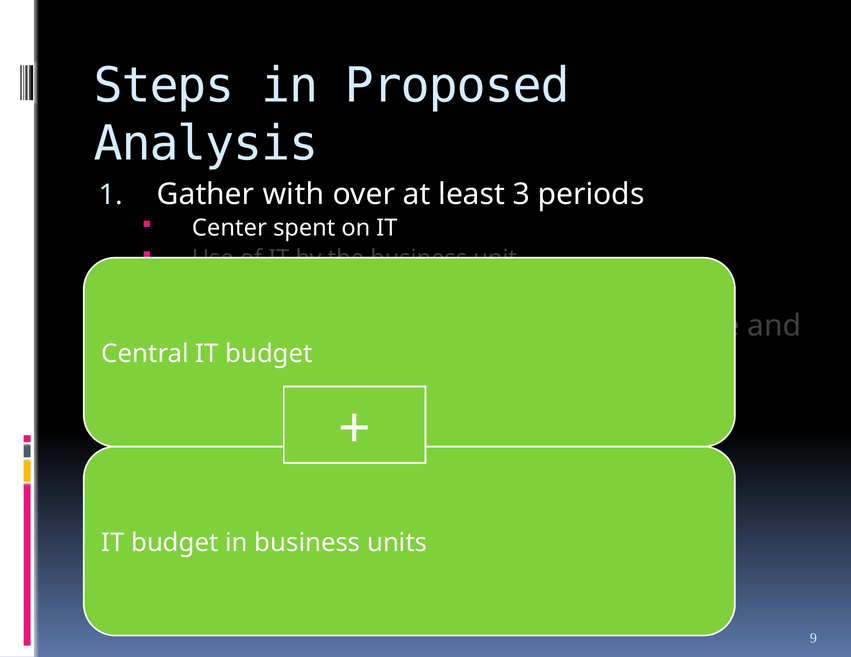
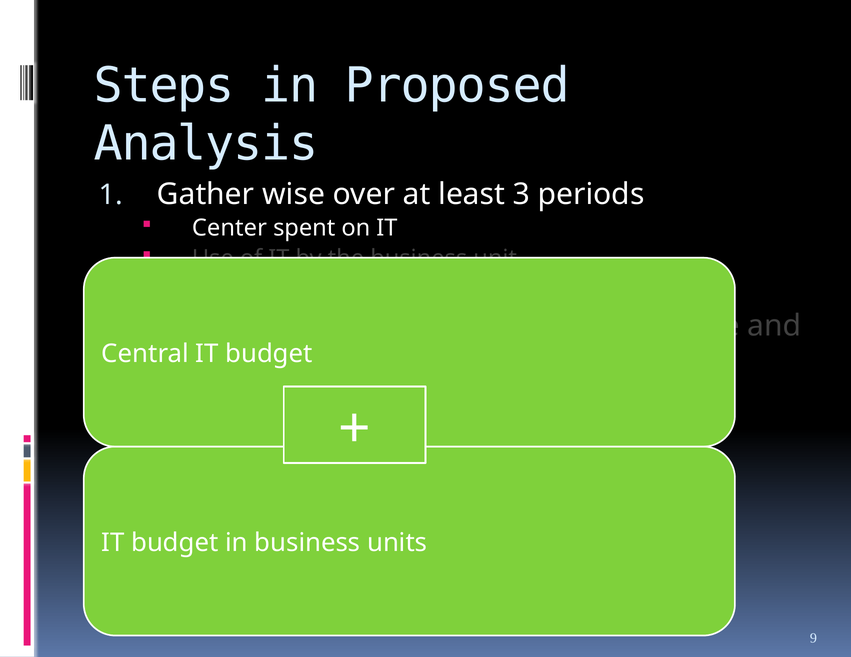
with: with -> wise
